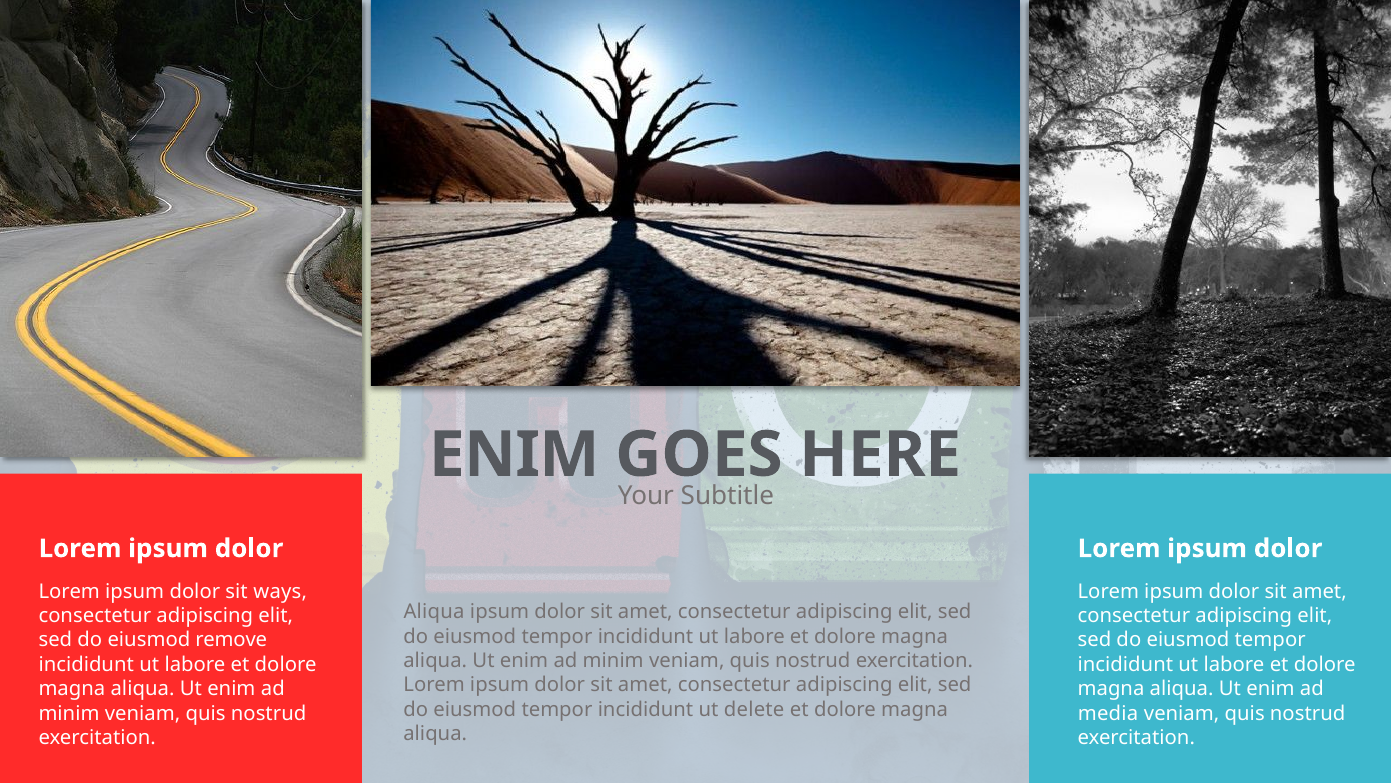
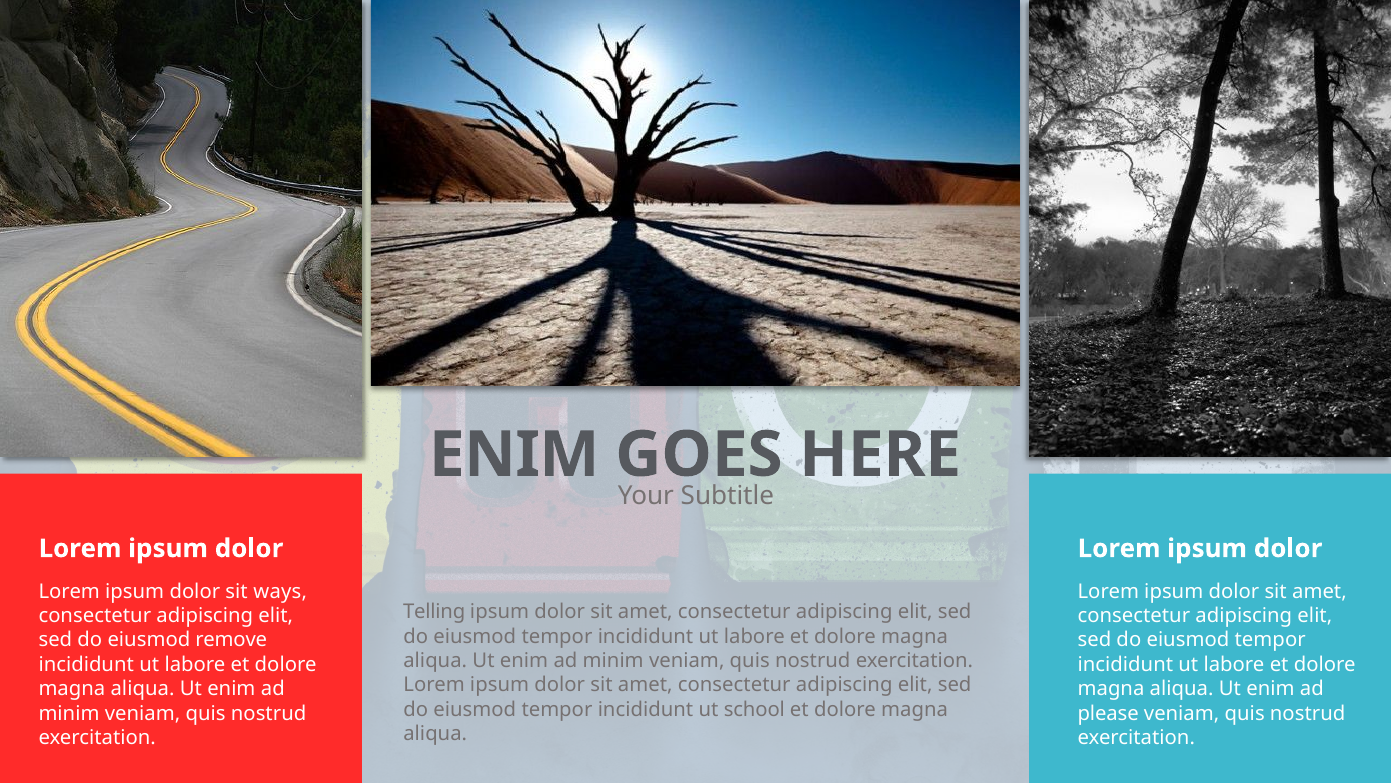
Aliqua at (434, 611): Aliqua -> Telling
delete: delete -> school
media: media -> please
